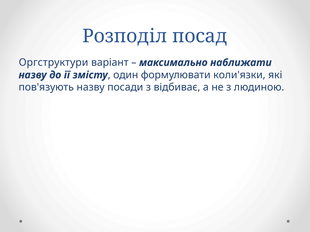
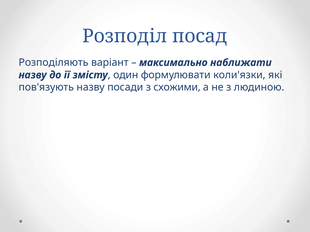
Оргструктури: Оргструктури -> Розподіляють
відбиває: відбиває -> схожими
